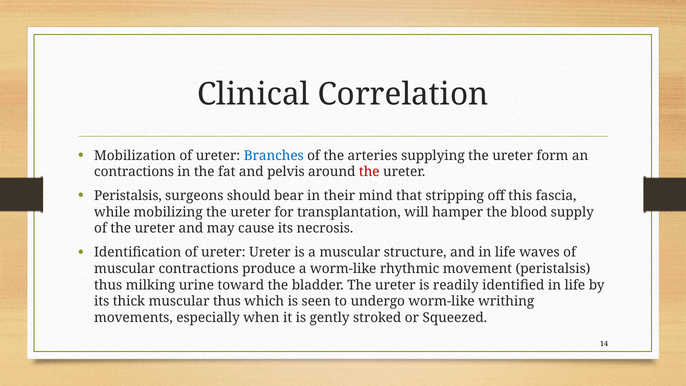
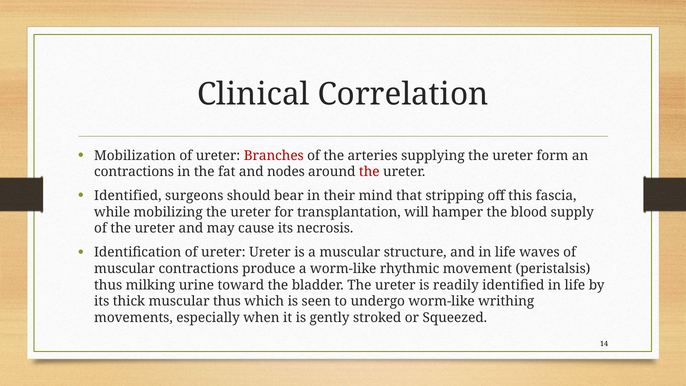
Branches colour: blue -> red
pelvis: pelvis -> nodes
Peristalsis at (128, 196): Peristalsis -> Identified
